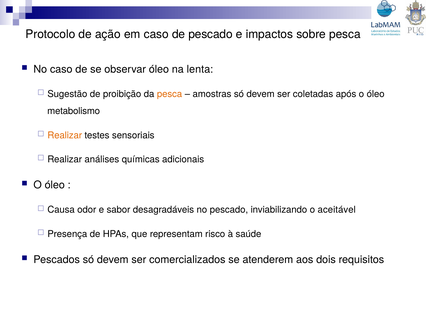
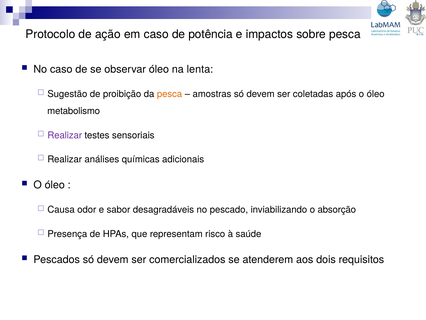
de pescado: pescado -> potência
Realizar at (65, 135) colour: orange -> purple
aceitável: aceitável -> absorção
